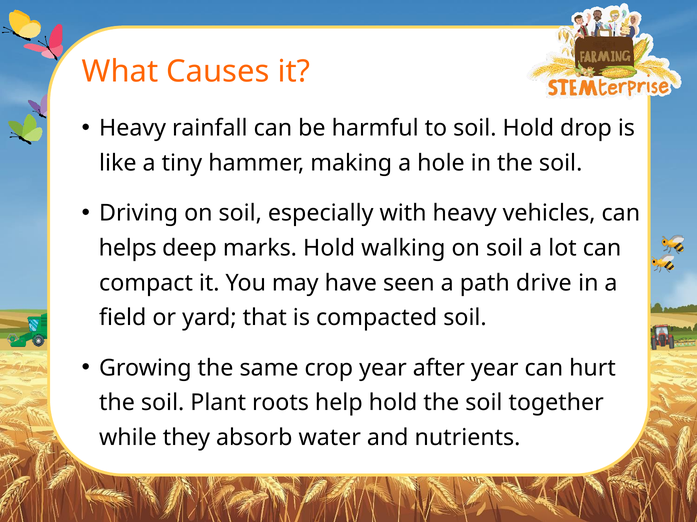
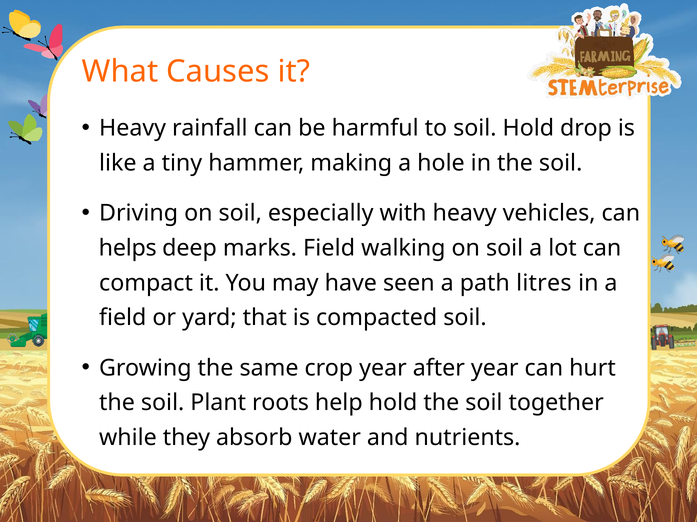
marks Hold: Hold -> Field
drive: drive -> litres
